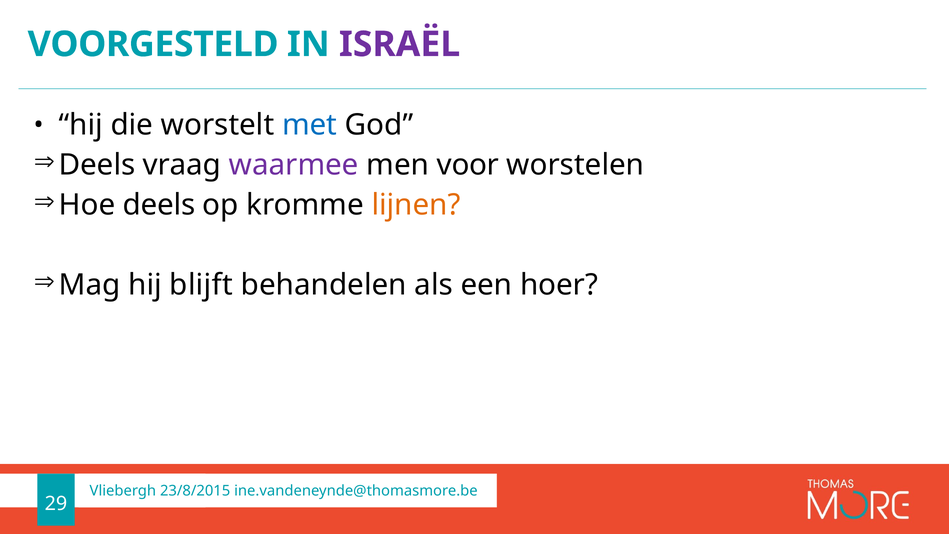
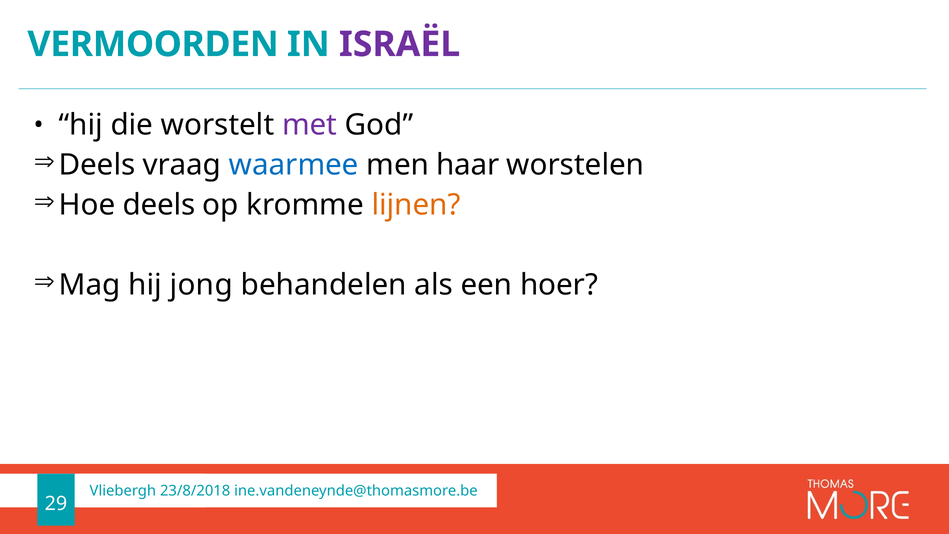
VOORGESTELD: VOORGESTELD -> VERMOORDEN
met colour: blue -> purple
waarmee colour: purple -> blue
voor: voor -> haar
blijft: blijft -> jong
23/8/2015: 23/8/2015 -> 23/8/2018
